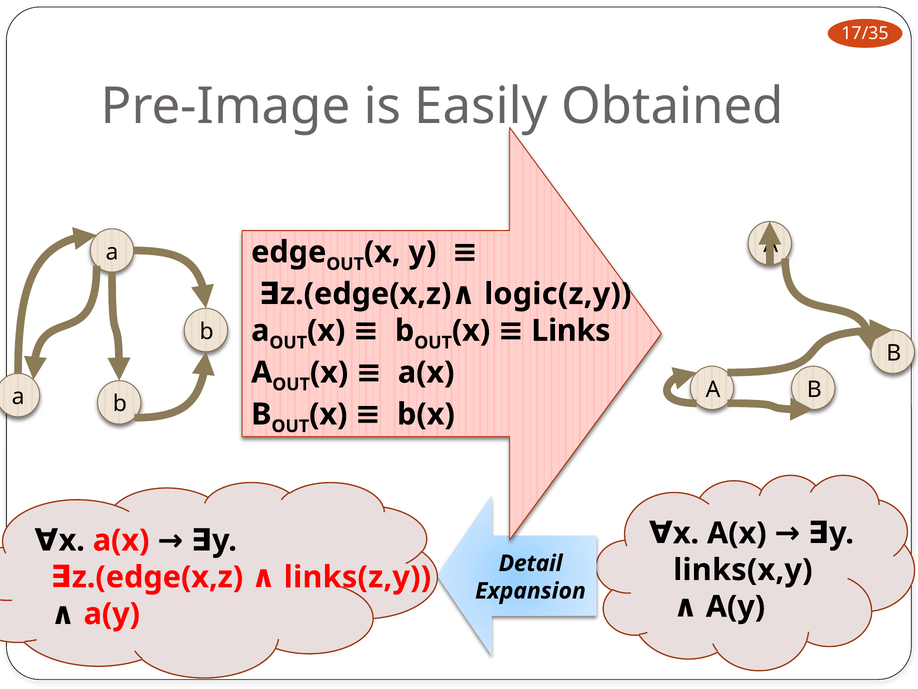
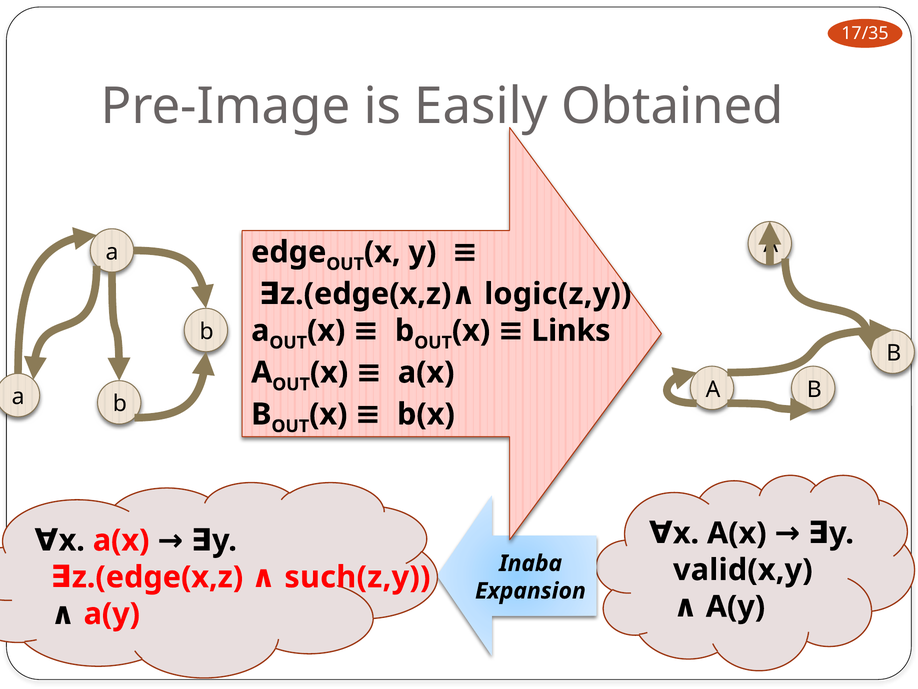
Detail: Detail -> Inaba
links(x,y: links(x,y -> valid(x,y
links(z,y: links(z,y -> such(z,y
